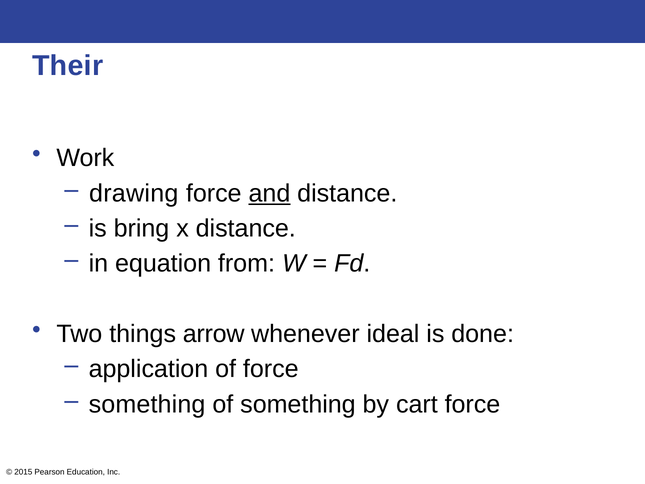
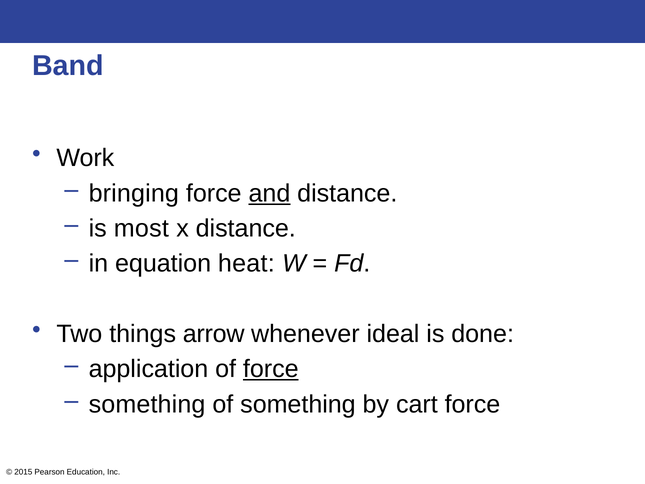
Their: Their -> Band
drawing: drawing -> bringing
bring: bring -> most
from: from -> heat
force at (271, 369) underline: none -> present
